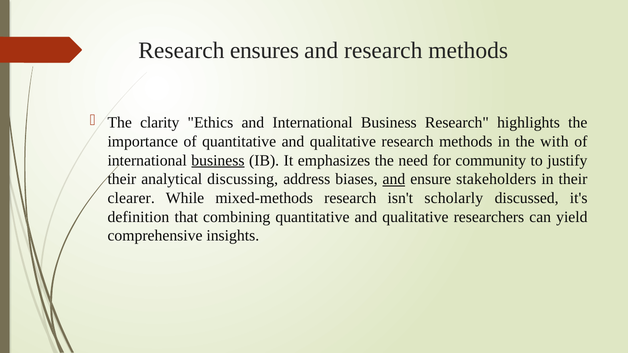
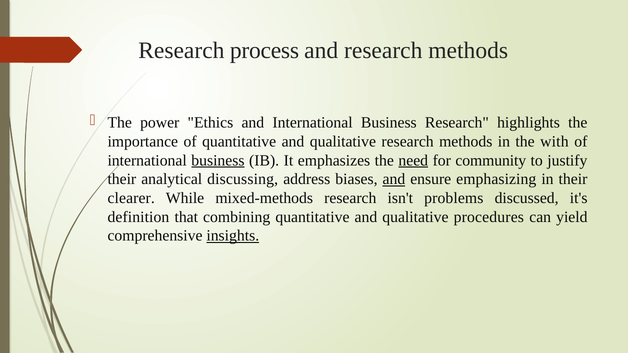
ensures: ensures -> process
clarity: clarity -> power
need underline: none -> present
stakeholders: stakeholders -> emphasizing
scholarly: scholarly -> problems
researchers: researchers -> procedures
insights underline: none -> present
